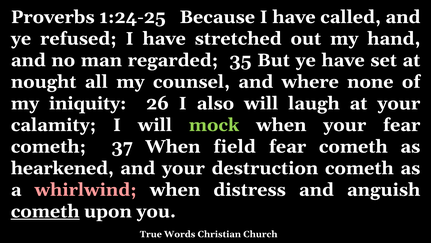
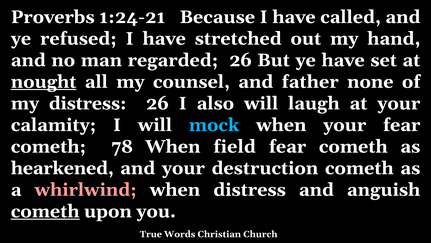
1:24-25: 1:24-25 -> 1:24-21
regarded 35: 35 -> 26
nought underline: none -> present
where: where -> father
my iniquity: iniquity -> distress
mock colour: light green -> light blue
37: 37 -> 78
